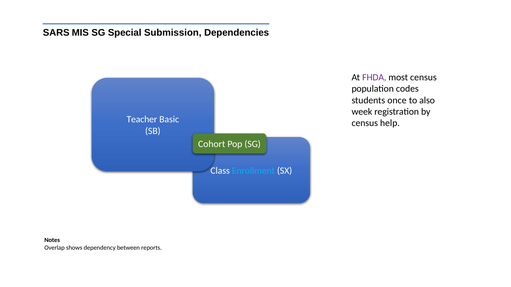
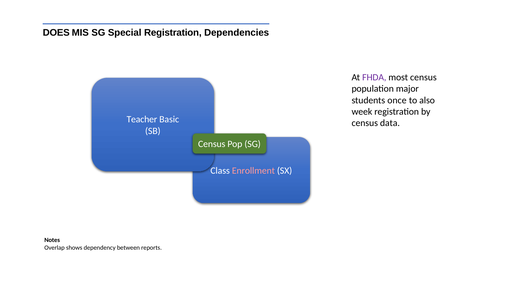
SARS: SARS -> DOES
Special Submission: Submission -> Registration
codes: codes -> major
help: help -> data
Cohort at (212, 144): Cohort -> Census
Enrollment colour: light blue -> pink
